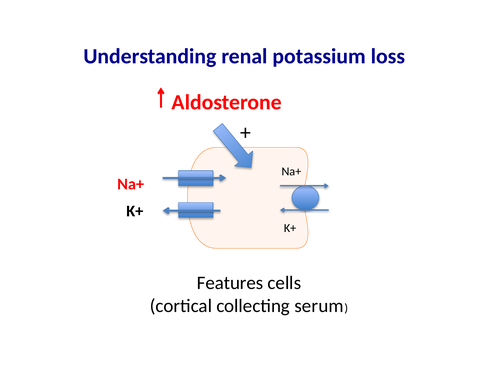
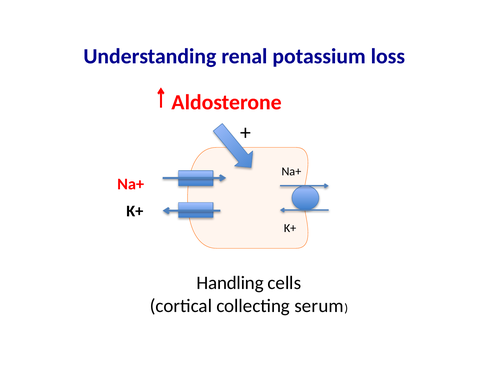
Features: Features -> Handling
